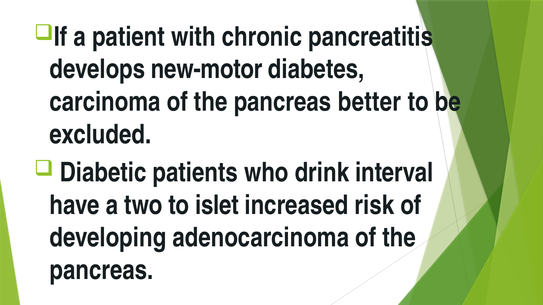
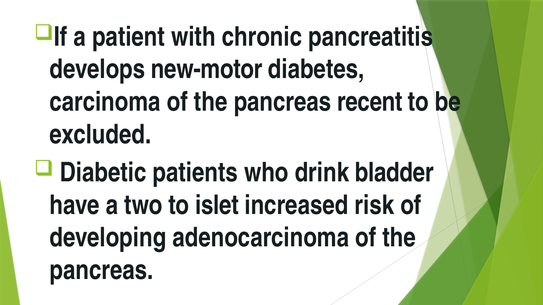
better: better -> recent
interval: interval -> bladder
